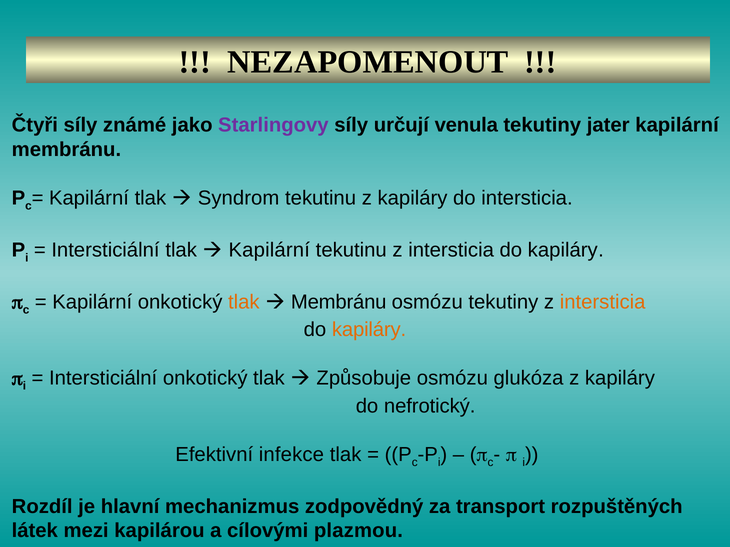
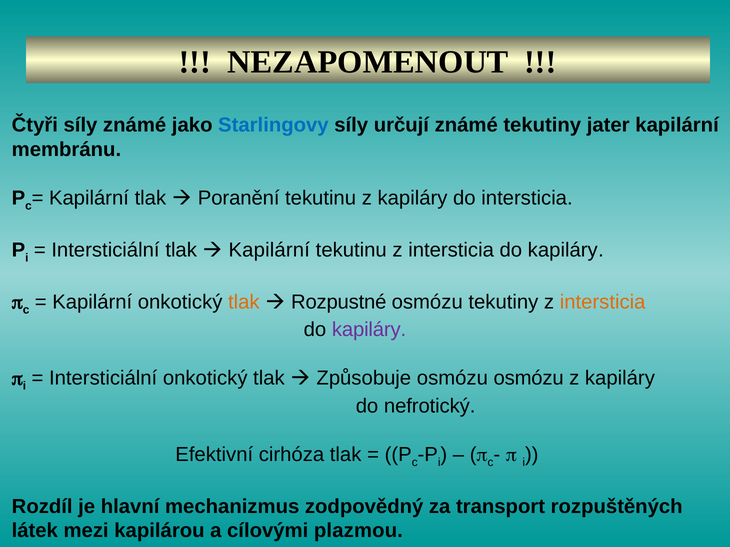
Starlingovy colour: purple -> blue
určují venula: venula -> známé
Syndrom: Syndrom -> Poranění
Membránu at (339, 302): Membránu -> Rozpustné
kapiláry at (369, 330) colour: orange -> purple
osmózu glukóza: glukóza -> osmózu
infekce: infekce -> cirhóza
